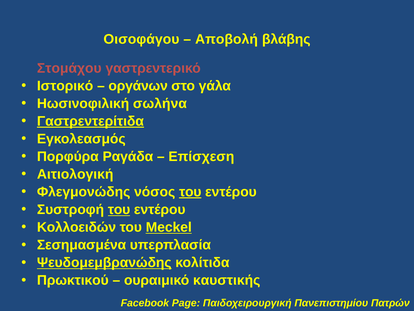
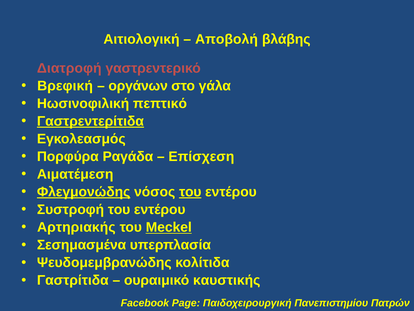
Οισοφάγου: Οισοφάγου -> Αιτιολογική
Στομάχου: Στομάχου -> Διατροφή
Ιστορικό: Ιστορικό -> Βρεφική
σωλήνα: σωλήνα -> πεπτικό
Αιτιολογική: Αιτιολογική -> Αιματέμεση
Φλεγμονώδης underline: none -> present
του at (119, 209) underline: present -> none
Κολλοειδών: Κολλοειδών -> Αρτηριακής
Ψευδομεμβρανώδης underline: present -> none
Πρωκτικού: Πρωκτικού -> Γαστρίτιδα
